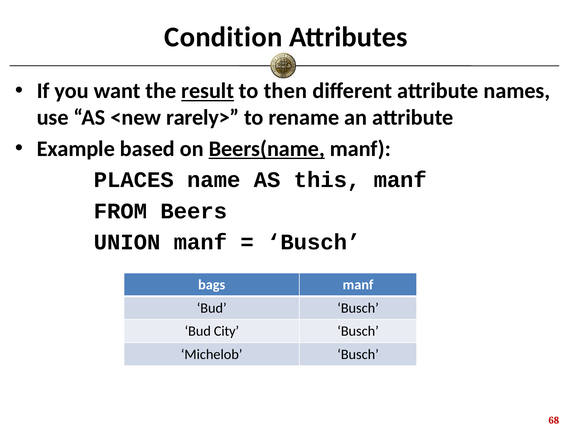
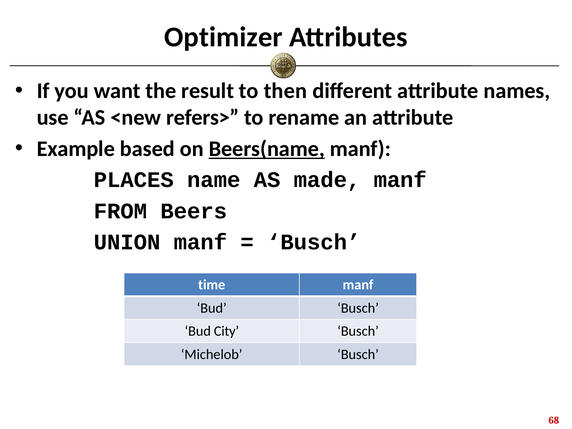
Condition: Condition -> Optimizer
result underline: present -> none
rarely>: rarely> -> refers>
this: this -> made
bags: bags -> time
